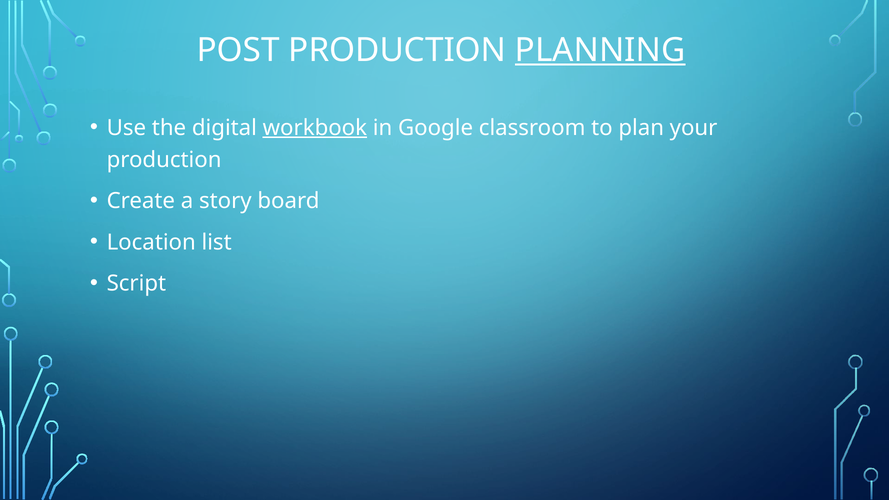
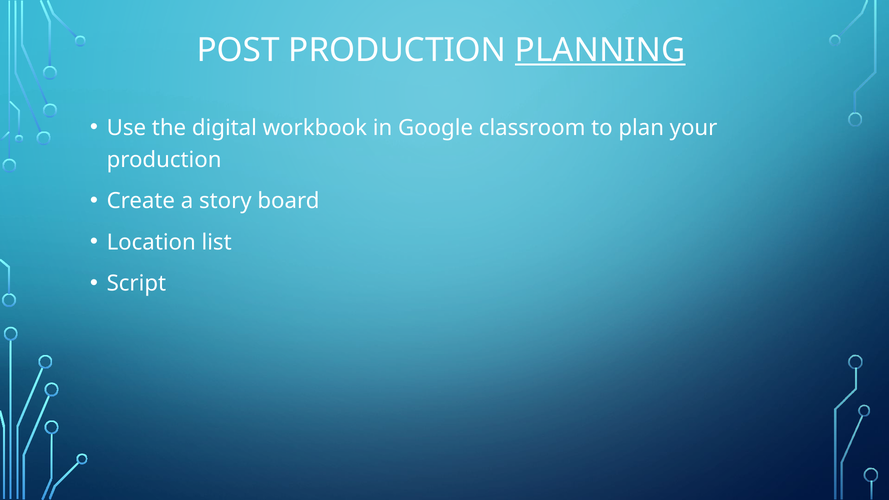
workbook underline: present -> none
